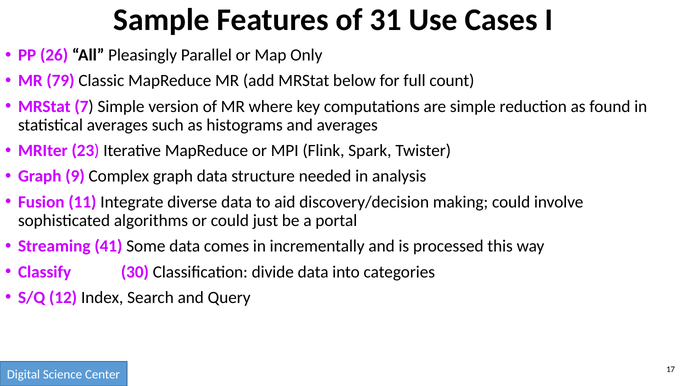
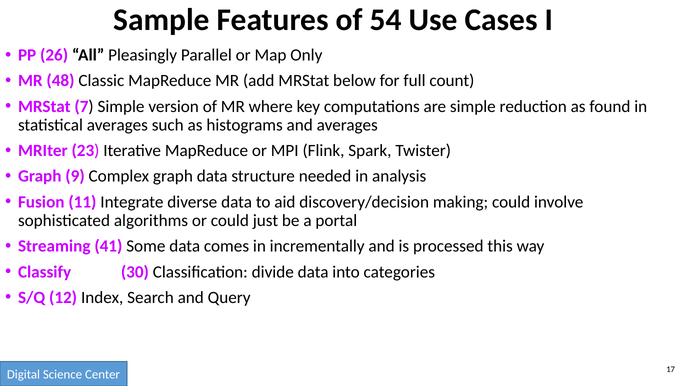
31: 31 -> 54
79: 79 -> 48
